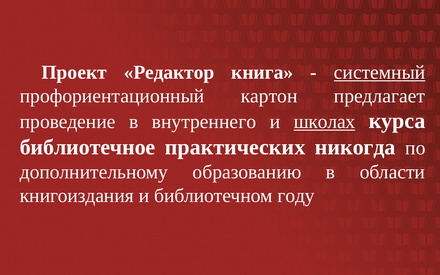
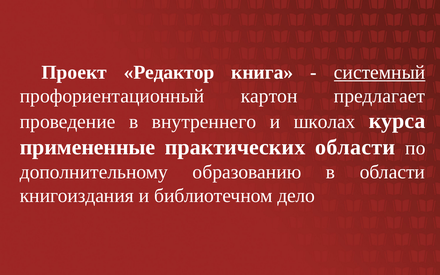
школах underline: present -> none
библиотечное: библиотечное -> примененные
практических никогда: никогда -> области
году: году -> дело
